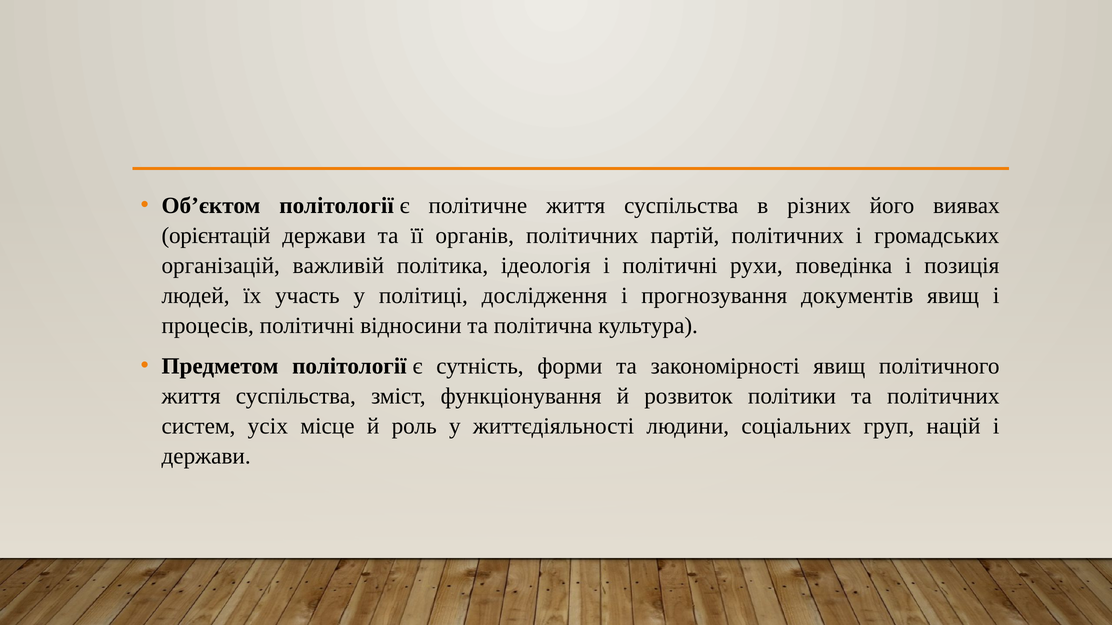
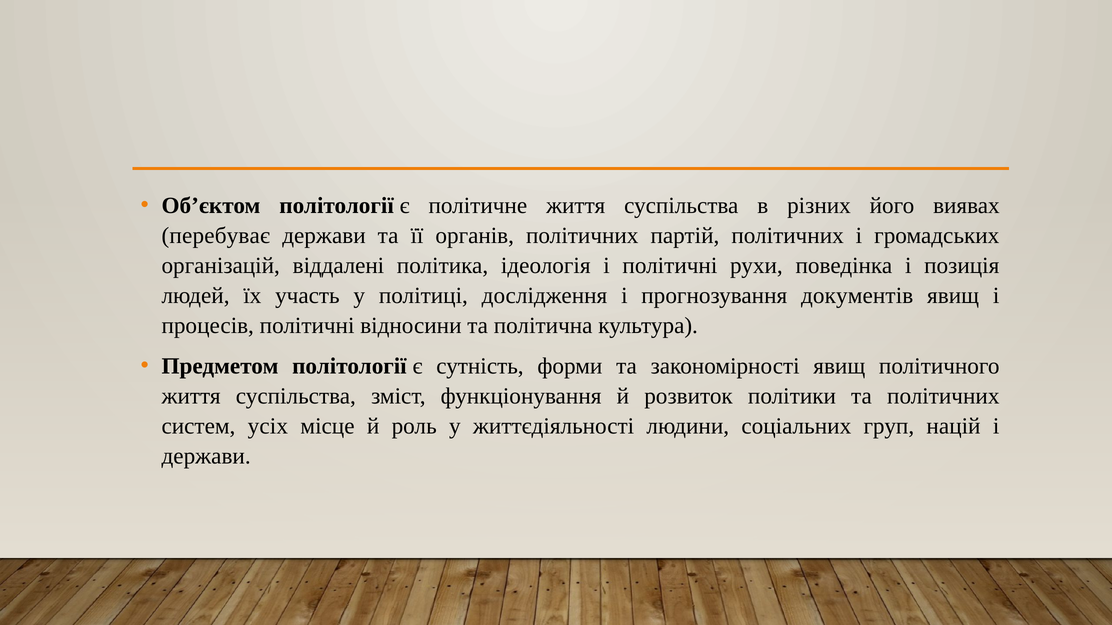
орієнтацій: орієнтацій -> перебуває
важливій: важливій -> віддалені
